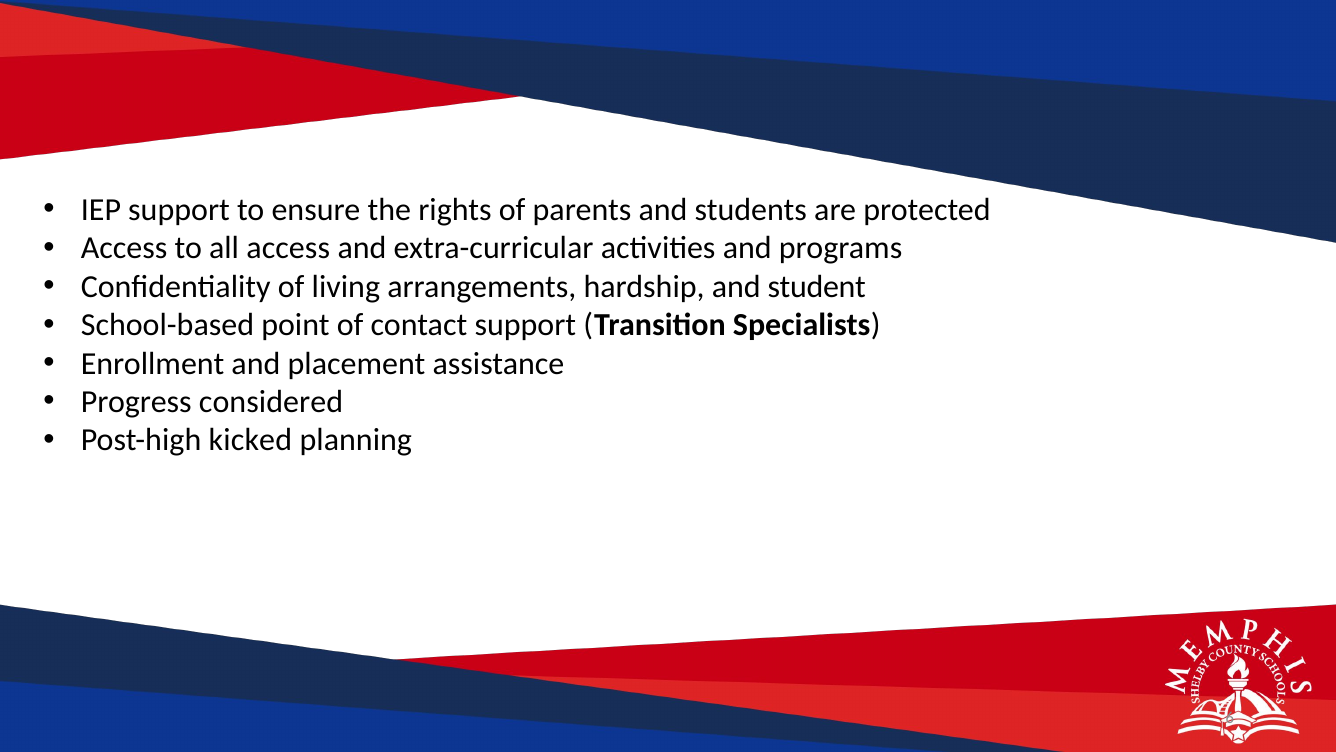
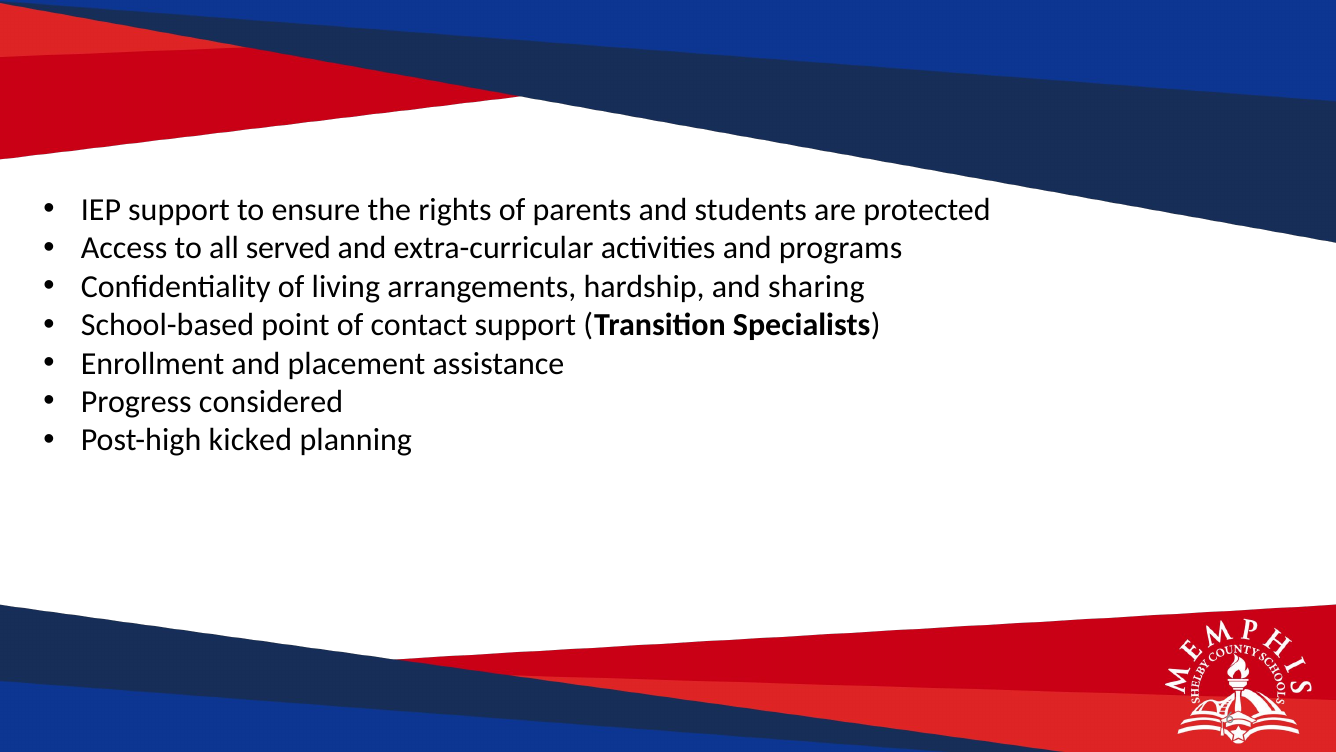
all access: access -> served
student: student -> sharing
